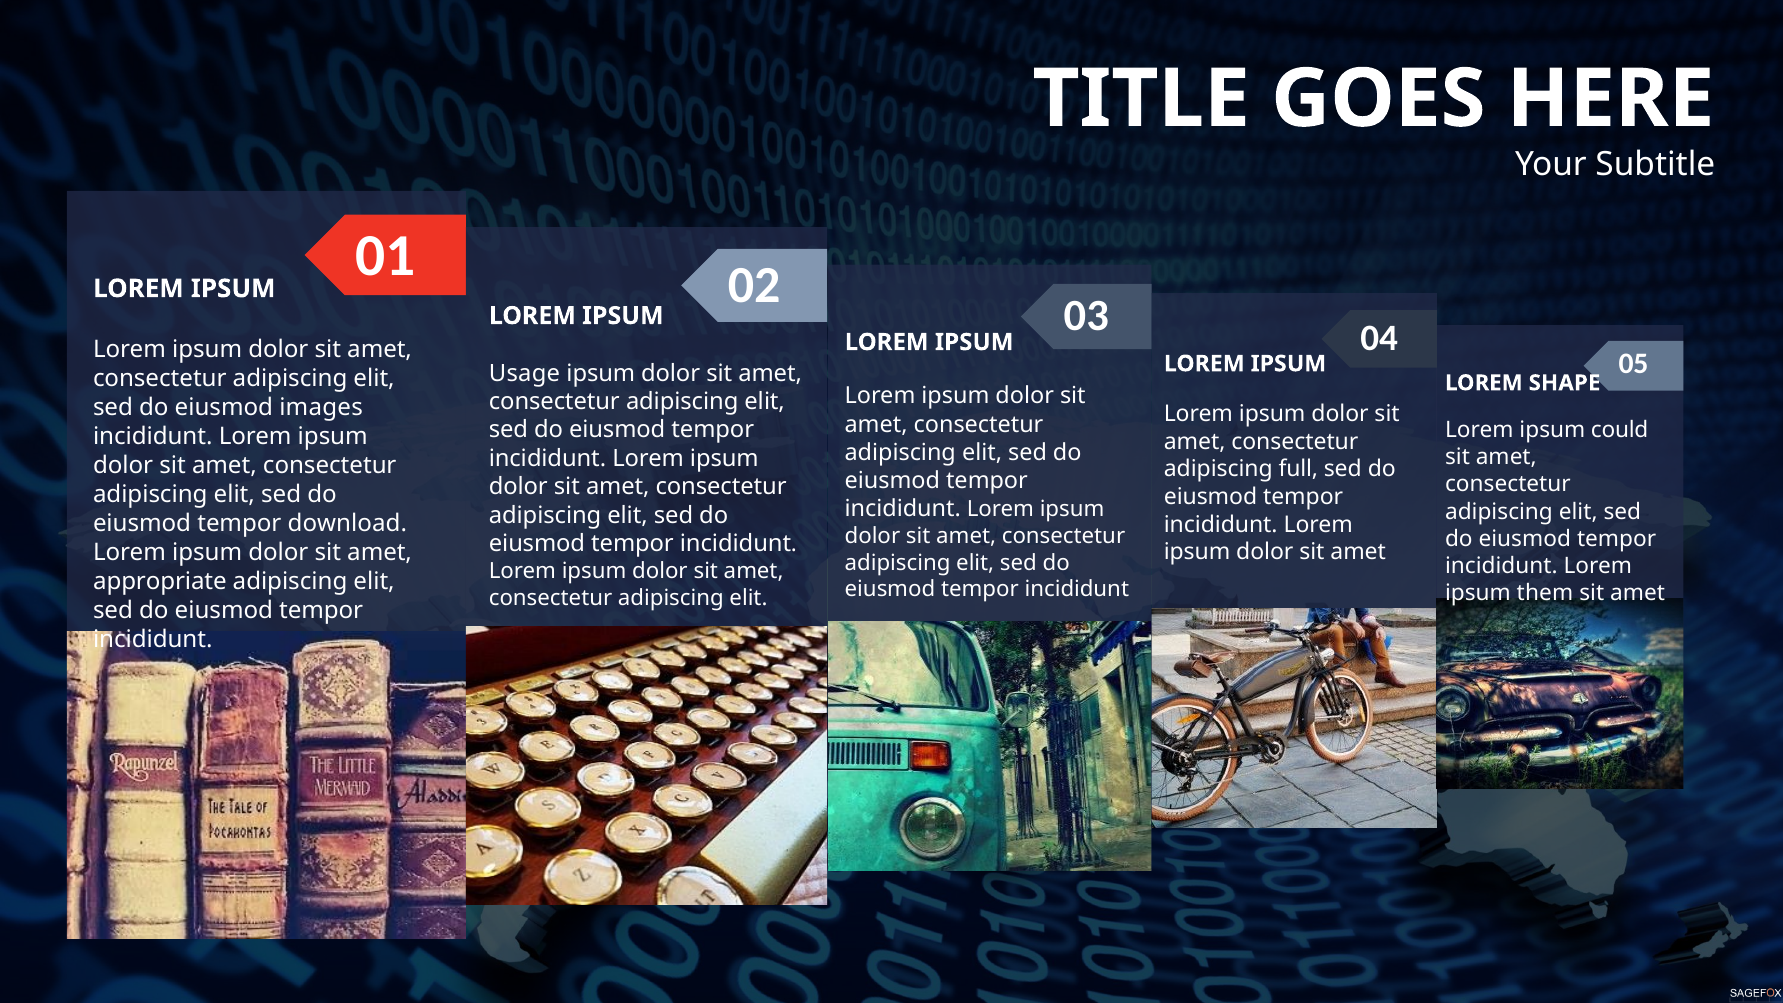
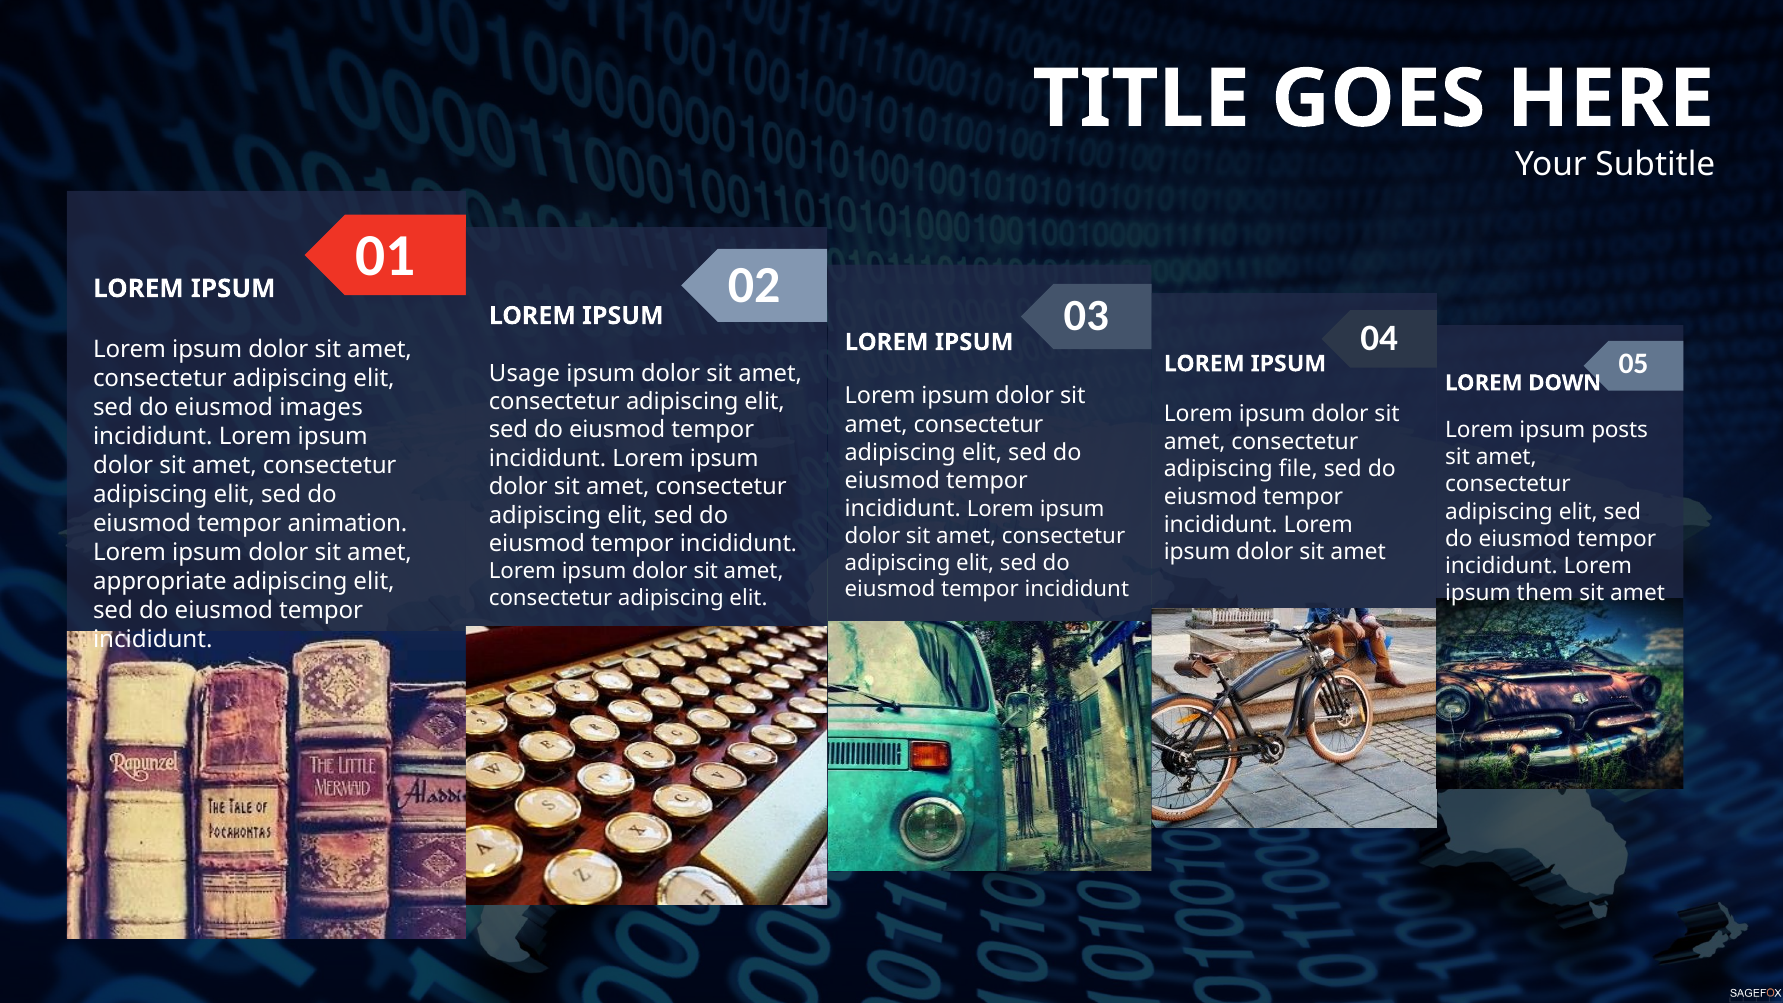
SHAPE: SHAPE -> DOWN
could: could -> posts
full: full -> file
download: download -> animation
